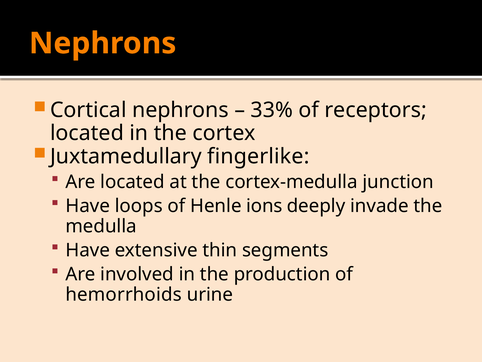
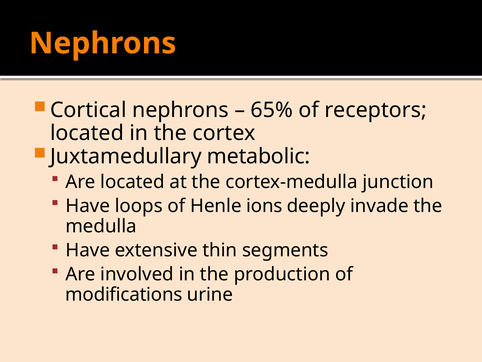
33%: 33% -> 65%
fingerlike: fingerlike -> metabolic
hemorrhoids: hemorrhoids -> modifications
